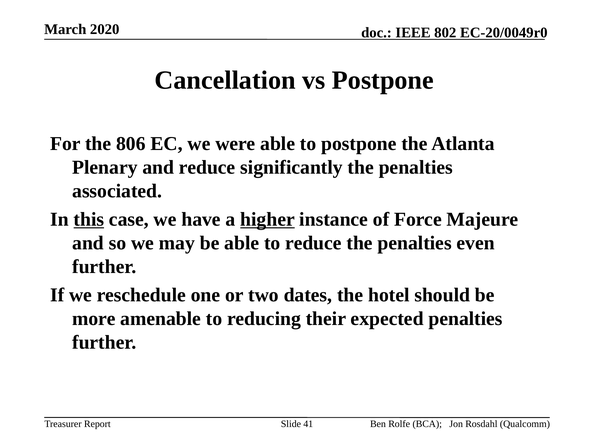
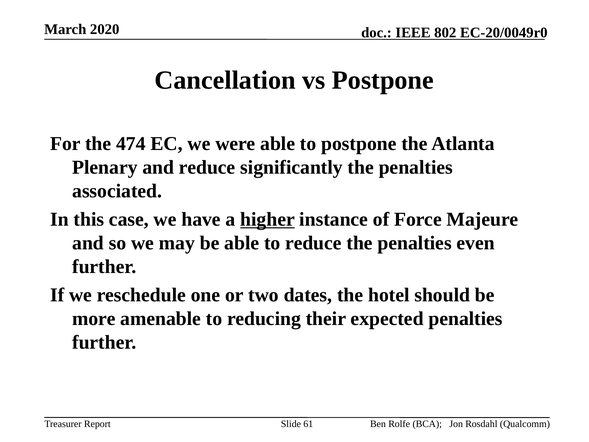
806: 806 -> 474
this underline: present -> none
41: 41 -> 61
